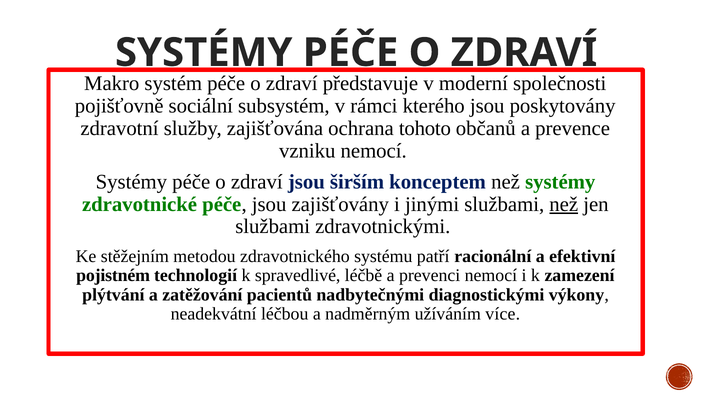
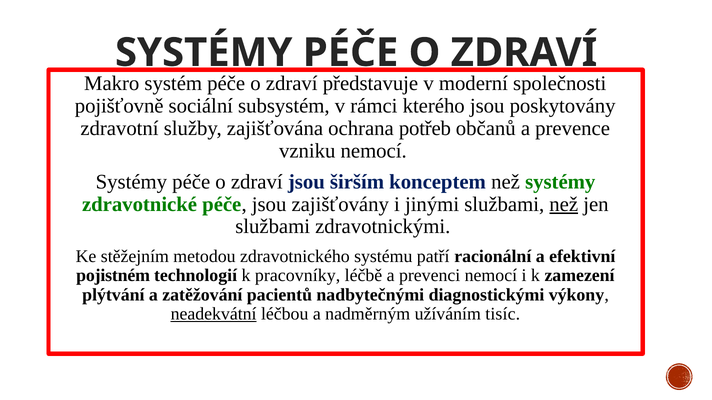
tohoto: tohoto -> potřeb
spravedlivé: spravedlivé -> pracovníky
neadekvátní underline: none -> present
více: více -> tisíc
